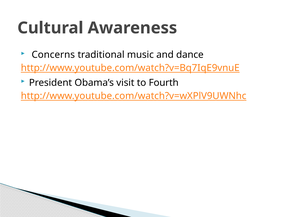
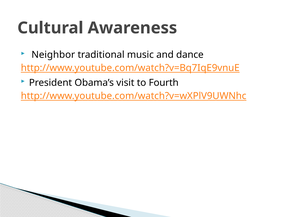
Concerns: Concerns -> Neighbor
